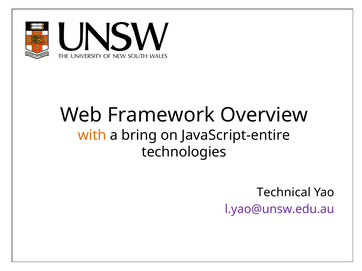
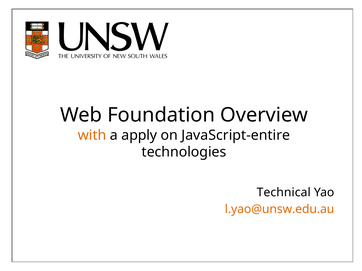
Framework: Framework -> Foundation
bring: bring -> apply
l.yao@unsw.edu.au colour: purple -> orange
